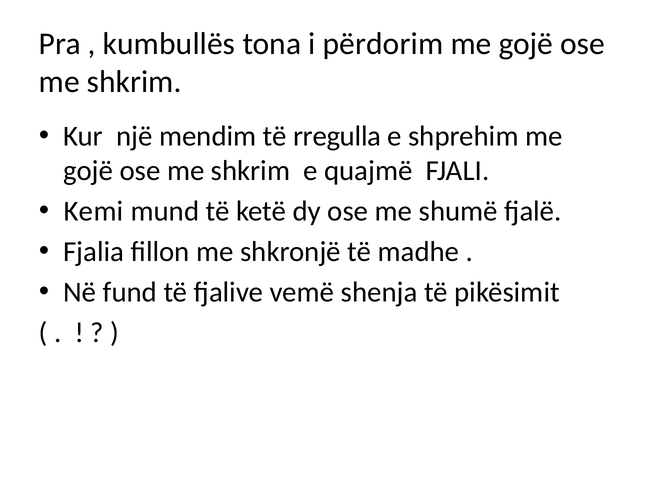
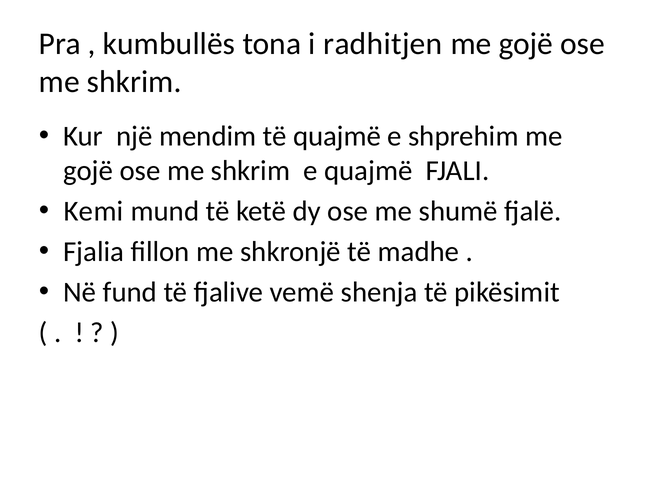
përdorim: përdorim -> radhitjen
të rregulla: rregulla -> quajmë
